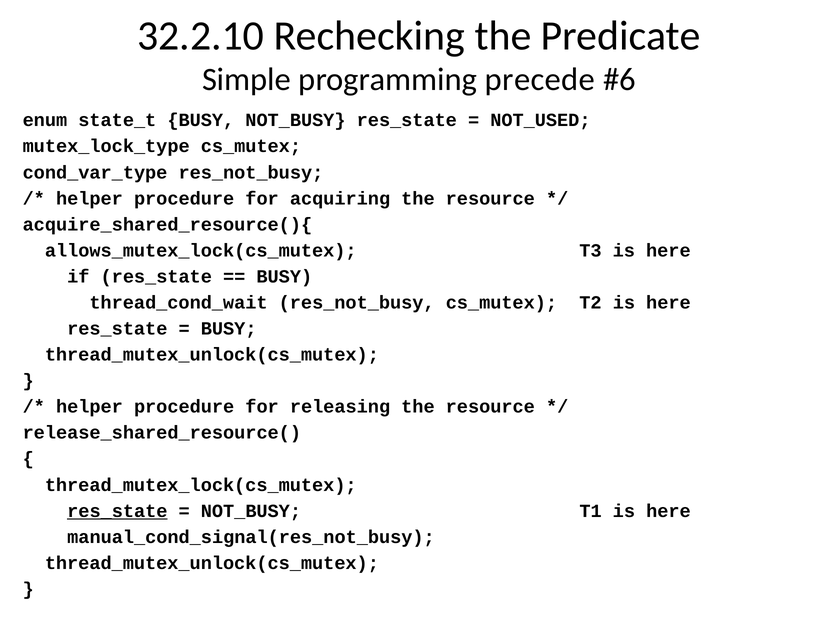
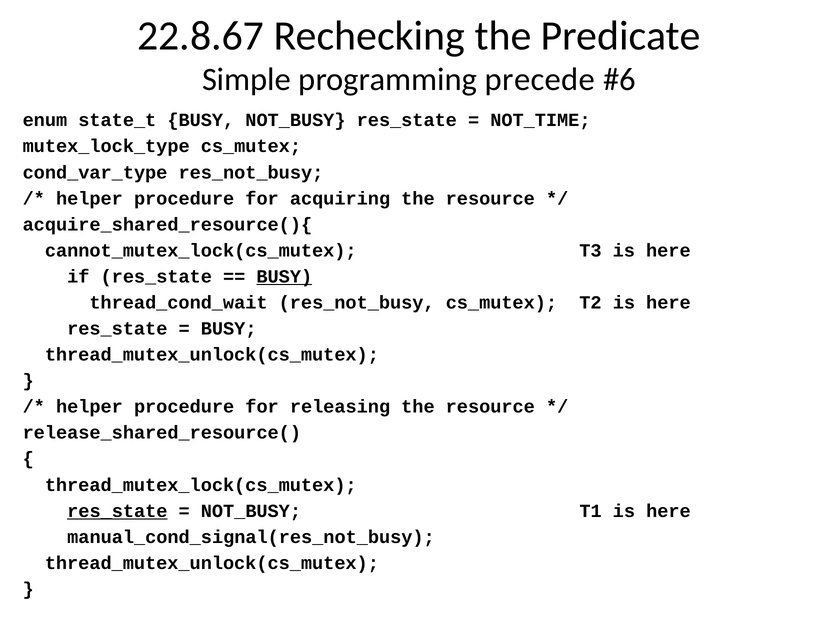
32.2.10: 32.2.10 -> 22.8.67
NOT_USED: NOT_USED -> NOT_TIME
allows_mutex_lock(cs_mutex: allows_mutex_lock(cs_mutex -> cannot_mutex_lock(cs_mutex
BUSY at (284, 277) underline: none -> present
